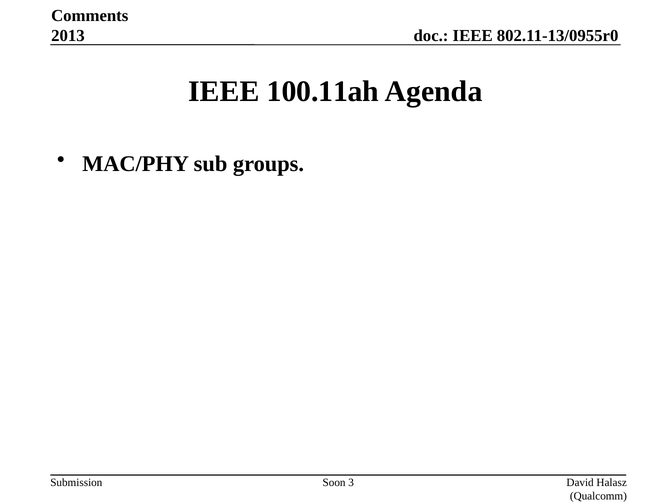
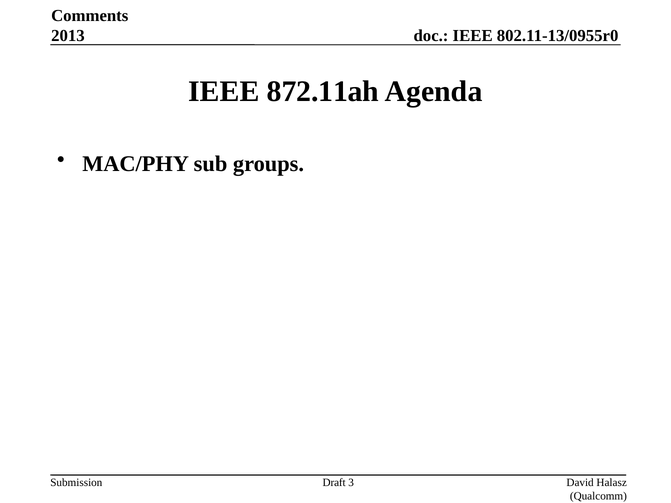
100.11ah: 100.11ah -> 872.11ah
Soon: Soon -> Draft
